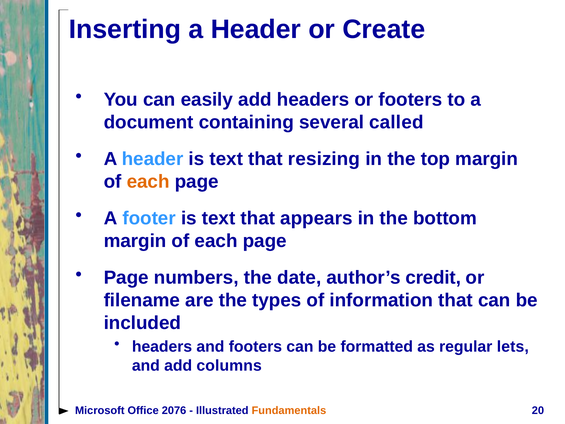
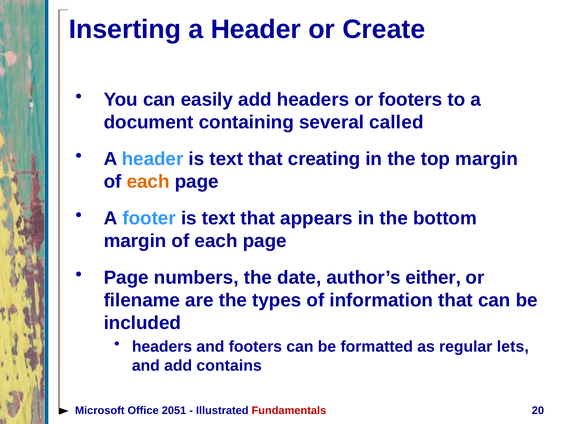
resizing: resizing -> creating
credit: credit -> either
columns: columns -> contains
2076: 2076 -> 2051
Fundamentals colour: orange -> red
